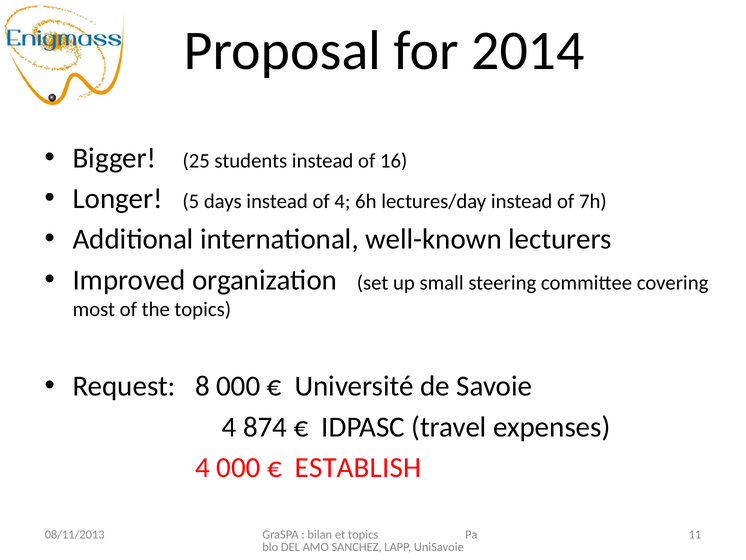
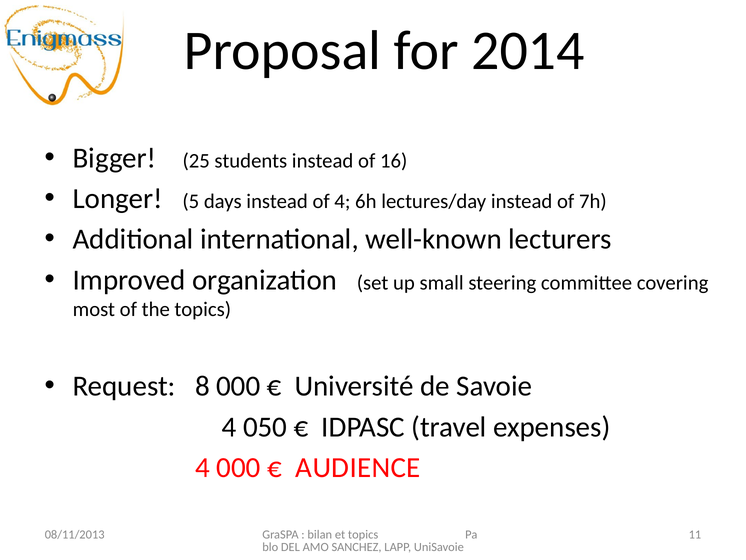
874: 874 -> 050
ESTABLISH: ESTABLISH -> AUDIENCE
